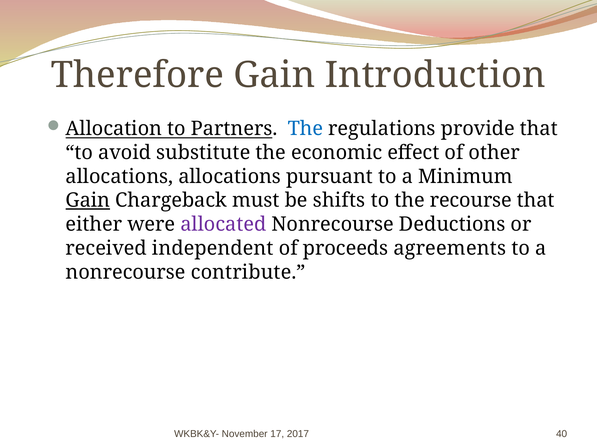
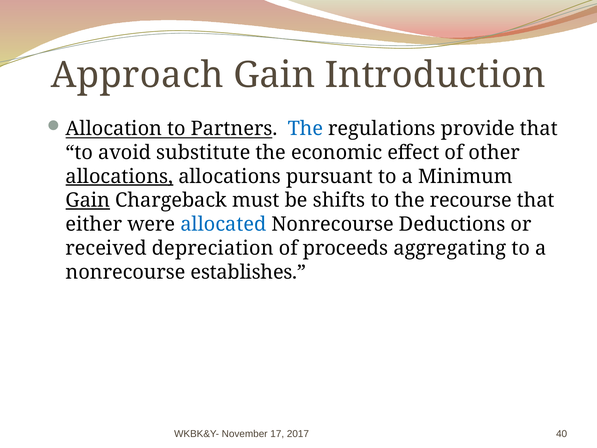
Therefore: Therefore -> Approach
allocations at (119, 176) underline: none -> present
allocated colour: purple -> blue
independent: independent -> depreciation
agreements: agreements -> aggregating
contribute: contribute -> establishes
